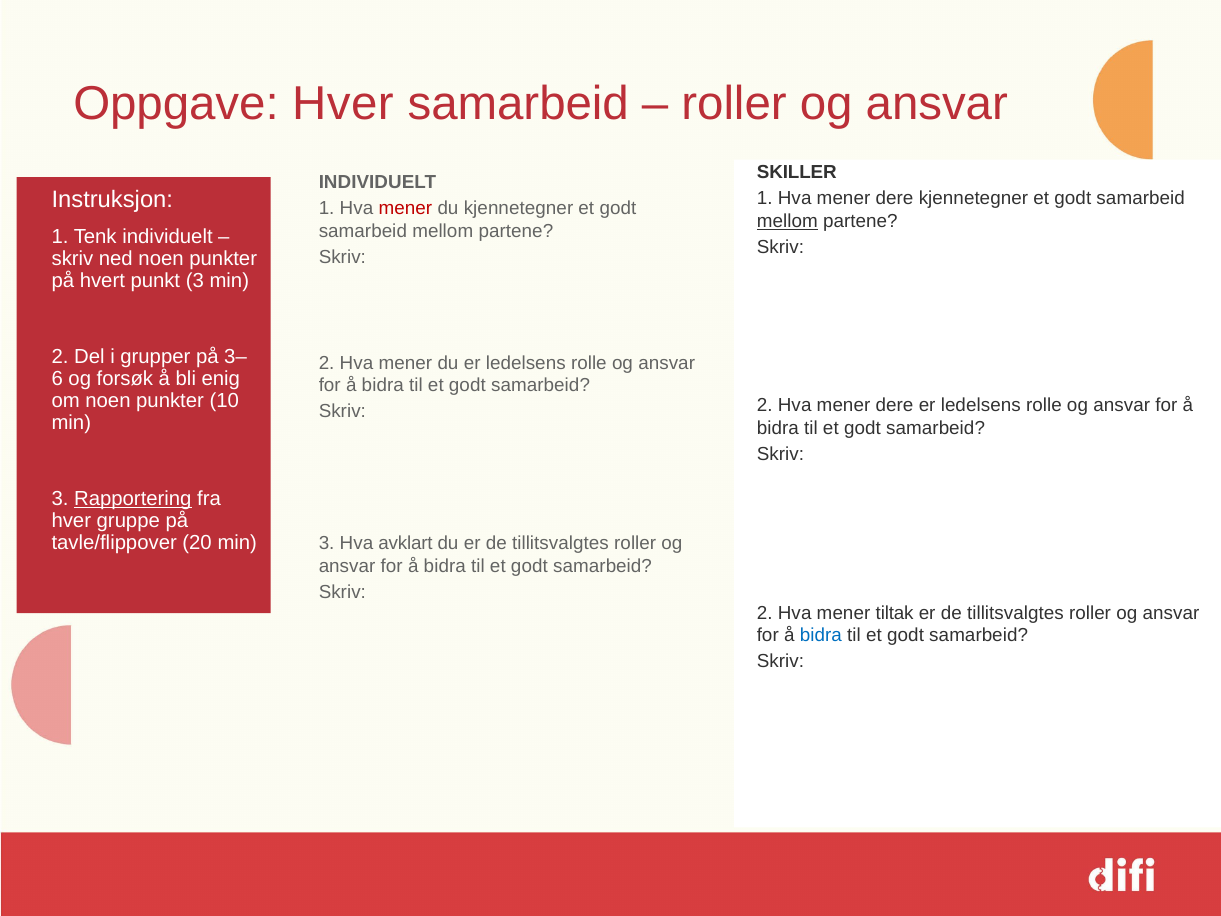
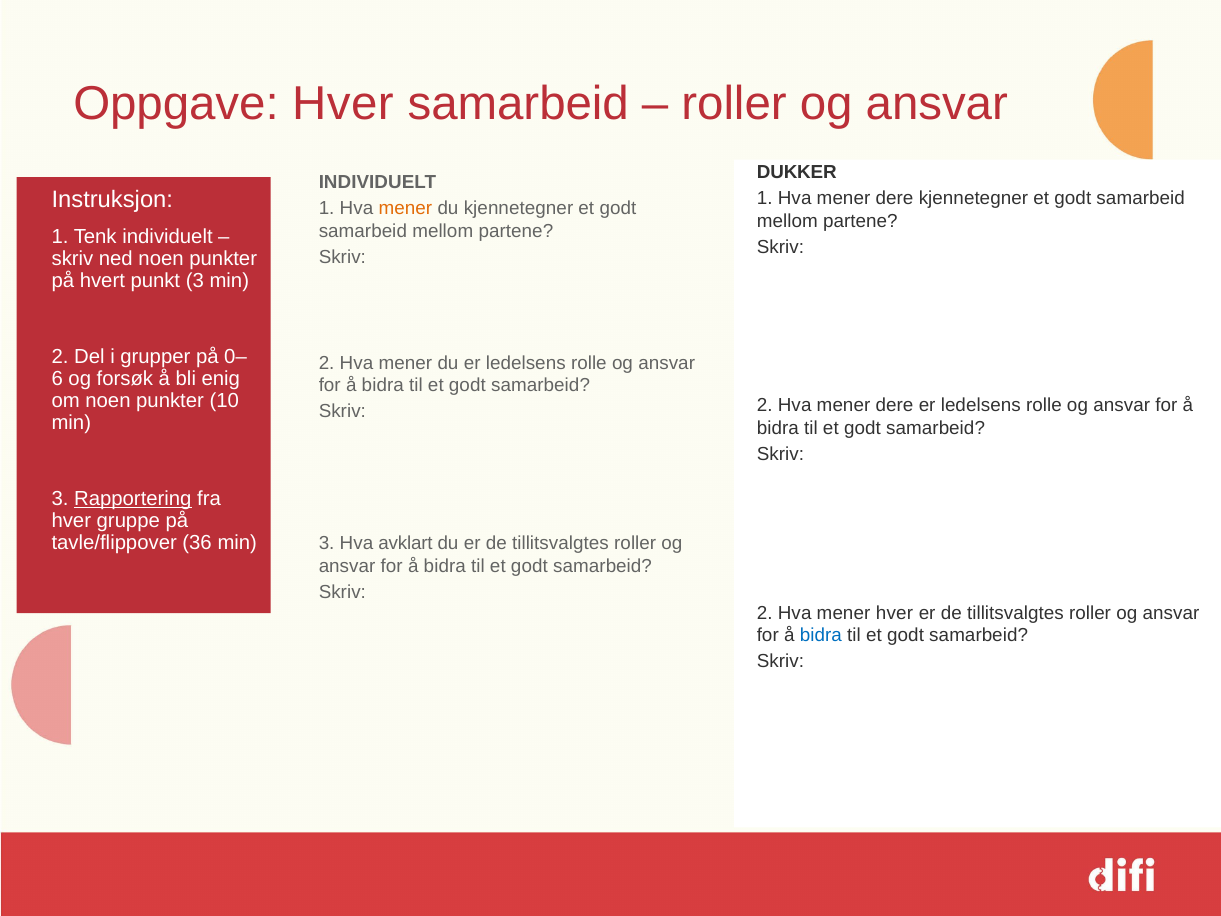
SKILLER: SKILLER -> DUKKER
mener at (405, 208) colour: red -> orange
mellom at (787, 221) underline: present -> none
3–: 3– -> 0–
20: 20 -> 36
mener tiltak: tiltak -> hver
